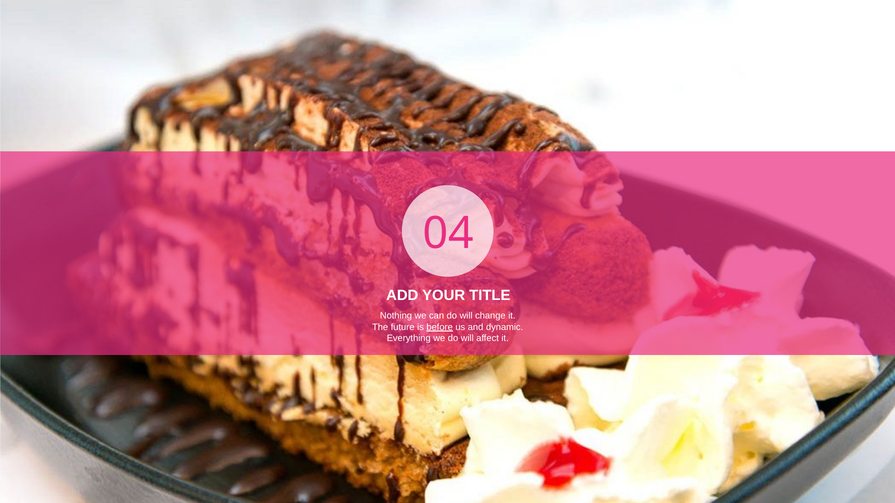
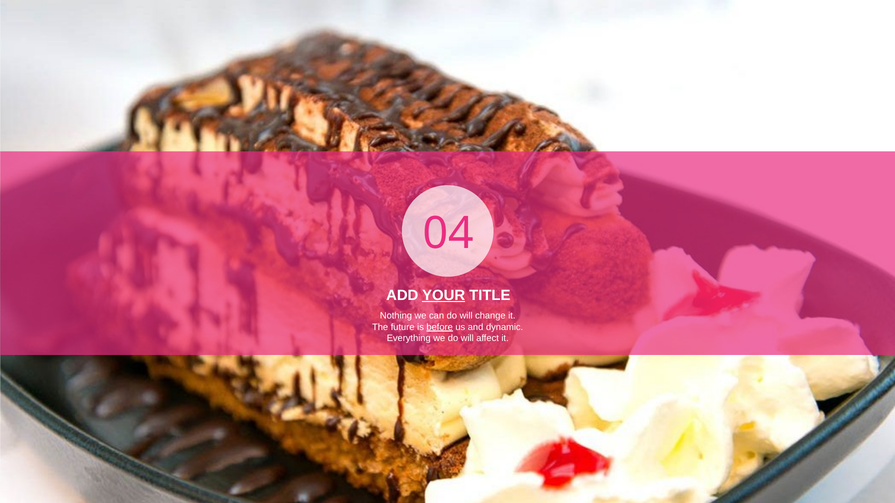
YOUR underline: none -> present
